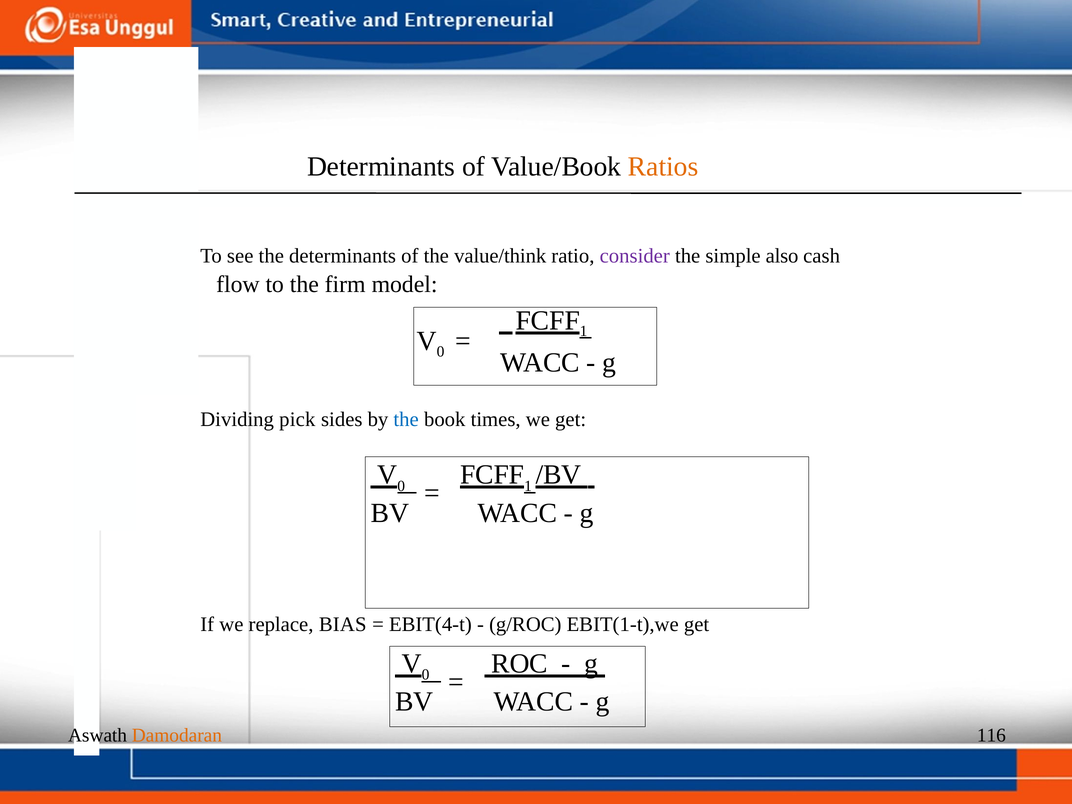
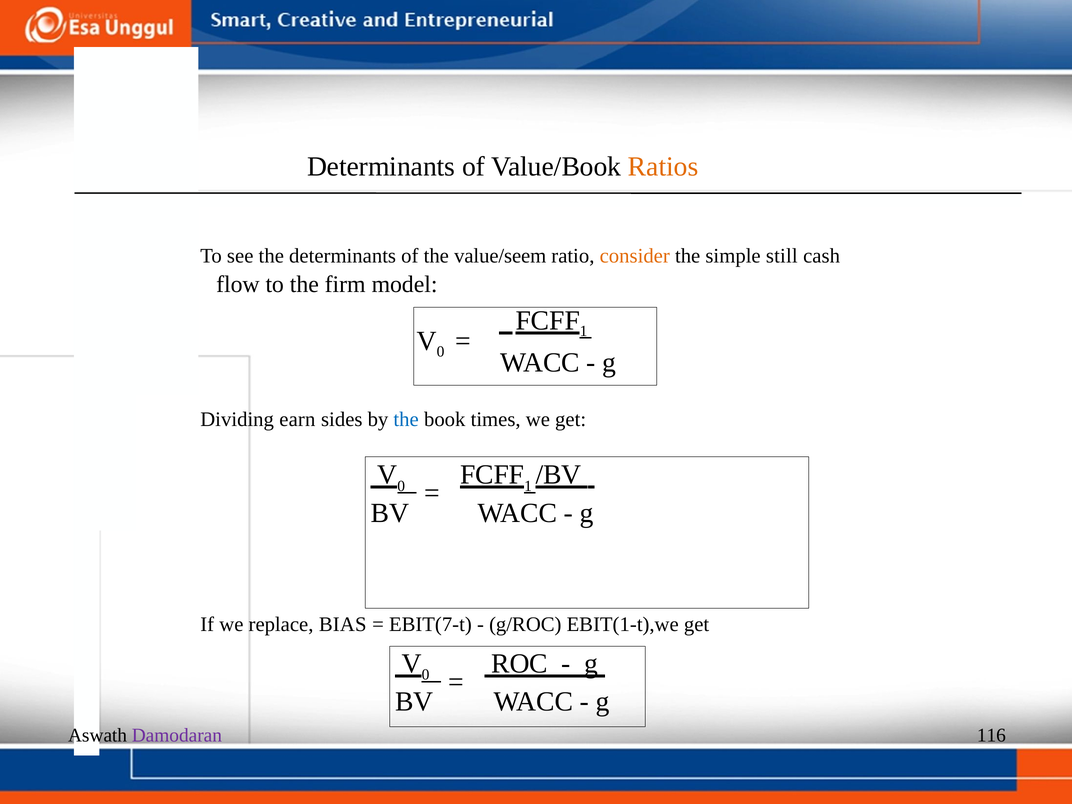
value/think: value/think -> value/seem
consider colour: purple -> orange
also: also -> still
pick: pick -> earn
EBIT(4-t: EBIT(4-t -> EBIT(7-t
Damodaran colour: orange -> purple
